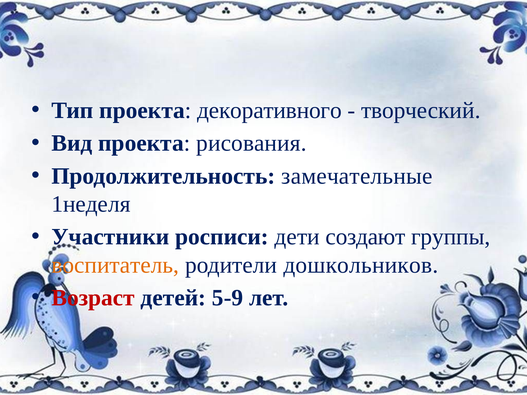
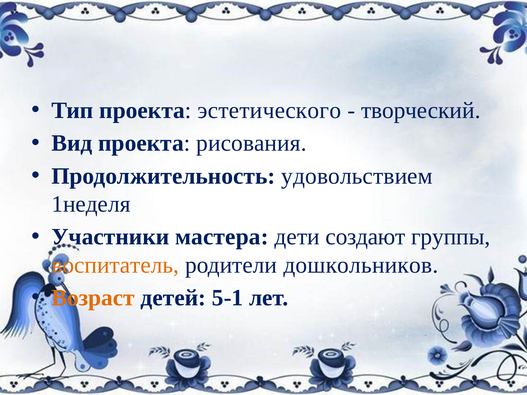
декоративного: декоративного -> эстетического
замечательные: замечательные -> удовольствием
росписи: росписи -> мастера
Возраст colour: red -> orange
5-9: 5-9 -> 5-1
